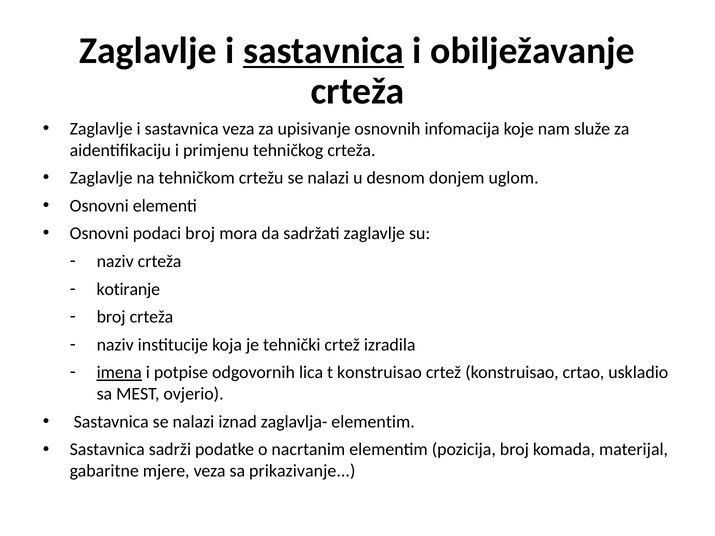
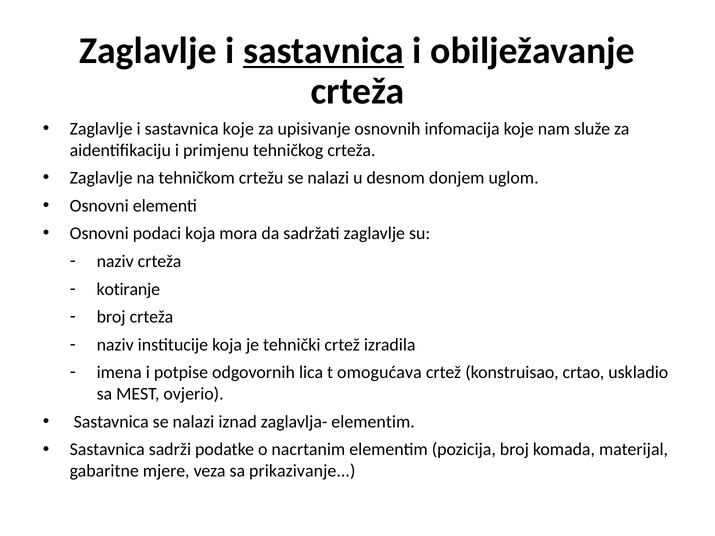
sastavnica veza: veza -> koje
podaci broj: broj -> koja
imena underline: present -> none
t konstruisao: konstruisao -> omogućava
